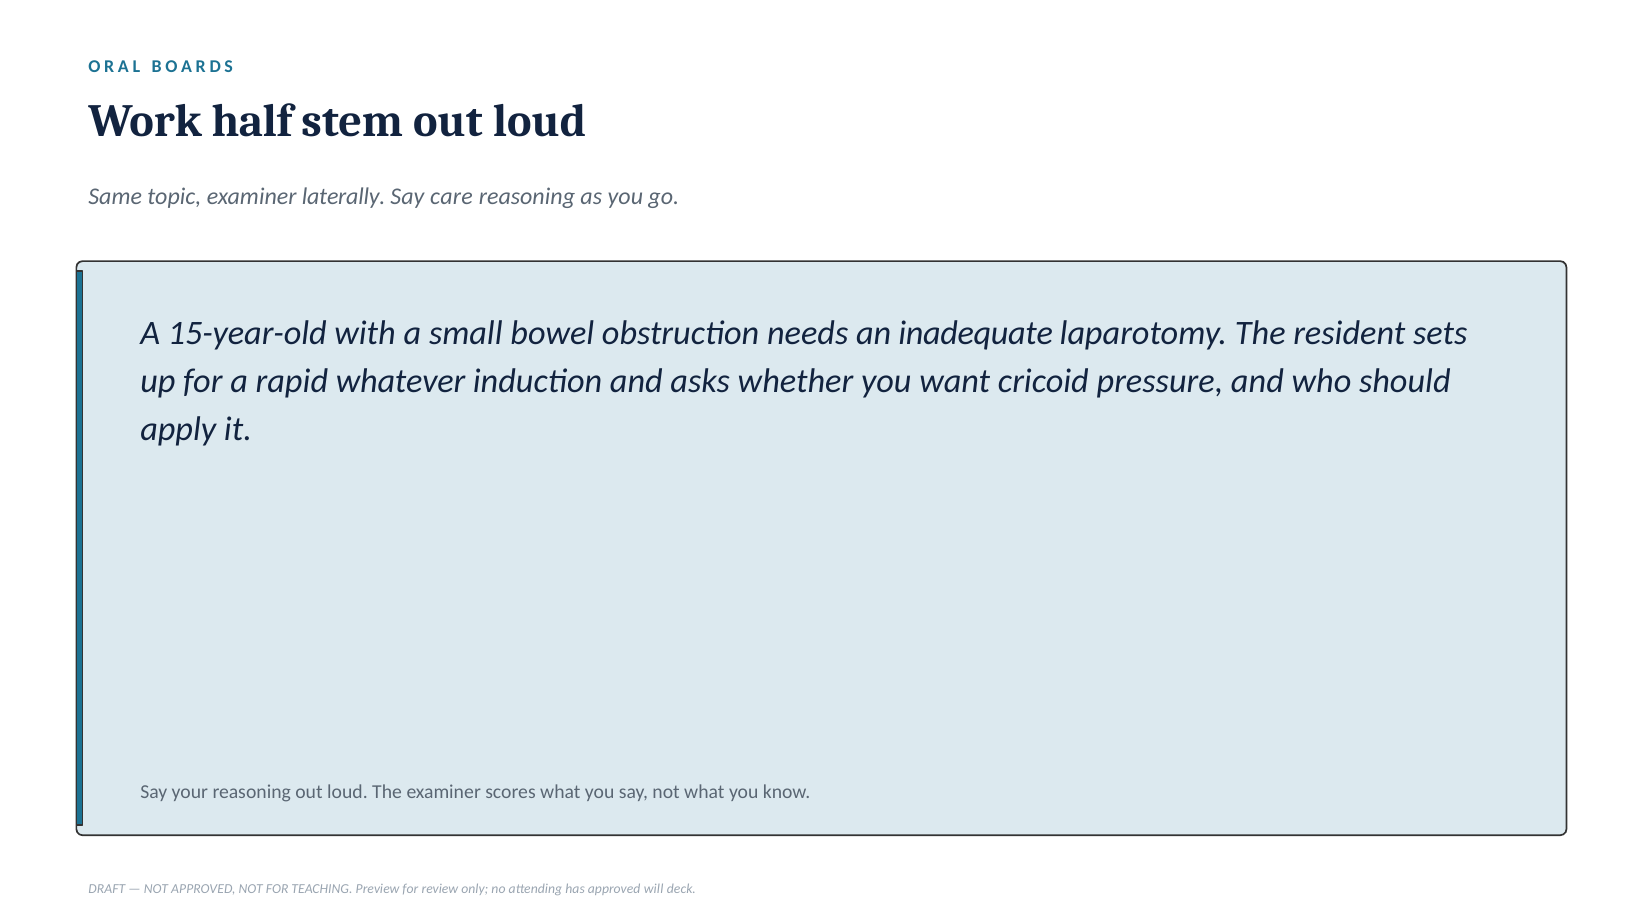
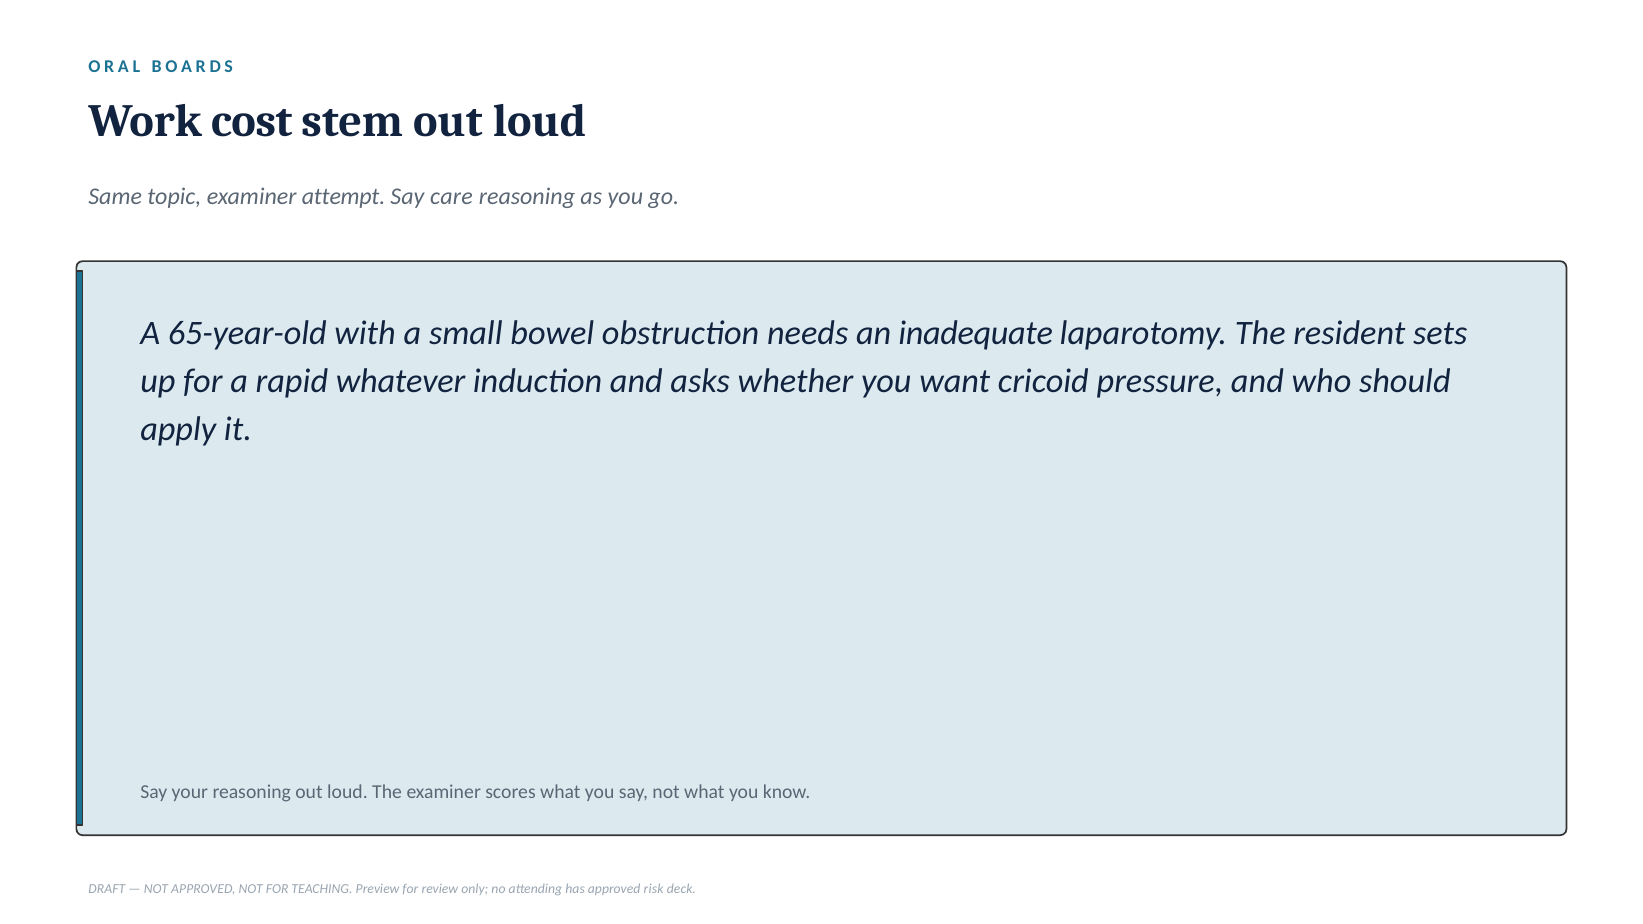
half: half -> cost
laterally: laterally -> attempt
15-year-old: 15-year-old -> 65-year-old
will: will -> risk
